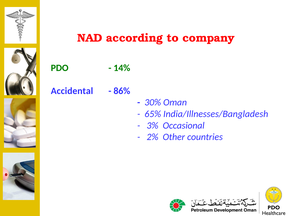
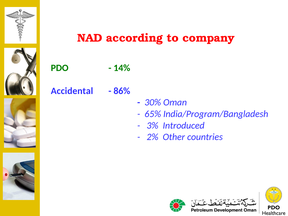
India/Illnesses/Bangladesh: India/Illnesses/Bangladesh -> India/Program/Bangladesh
Occasional: Occasional -> Introduced
